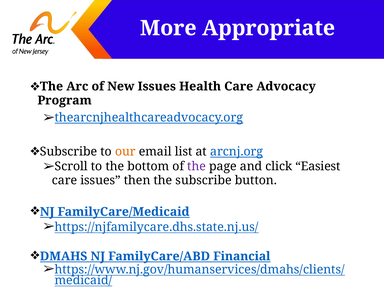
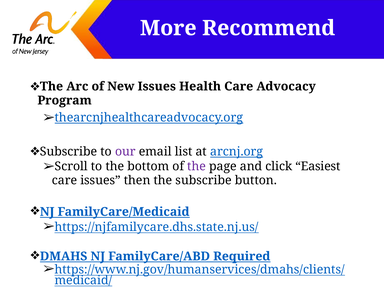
Appropriate: Appropriate -> Recommend
our colour: orange -> purple
Financial: Financial -> Required
